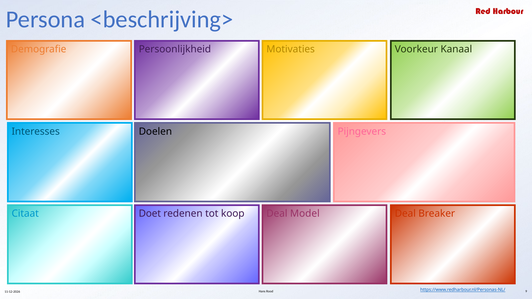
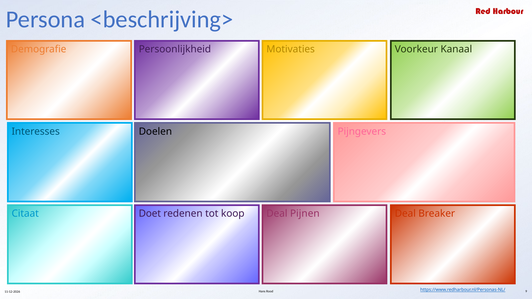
Model: Model -> Pijnen
